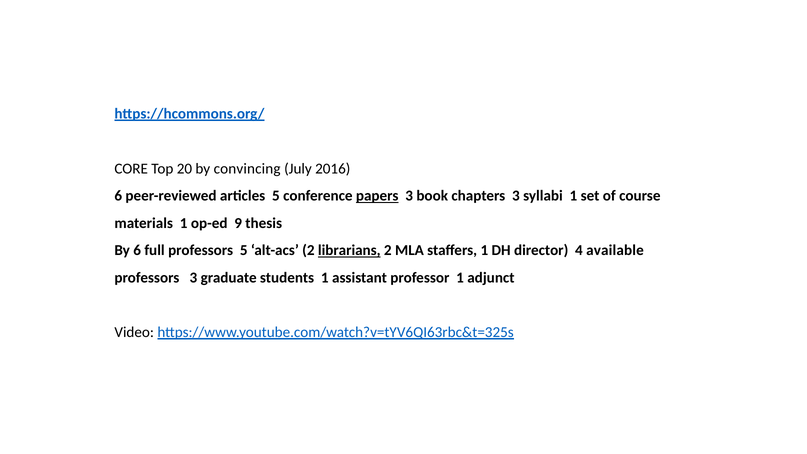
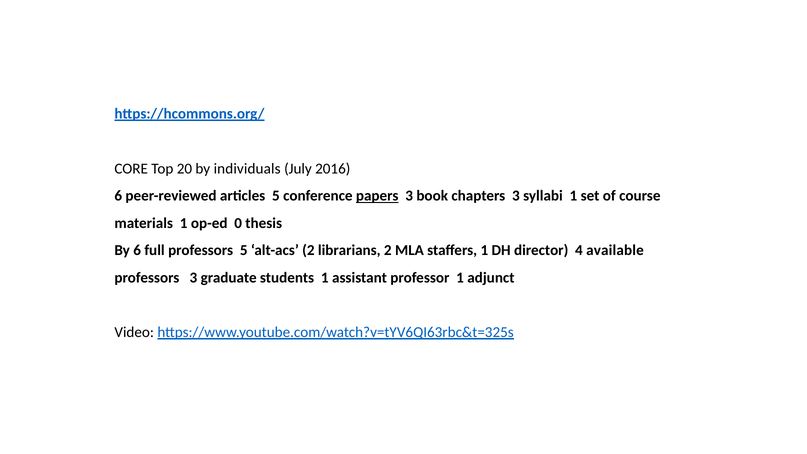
convincing: convincing -> individuals
9: 9 -> 0
librarians underline: present -> none
